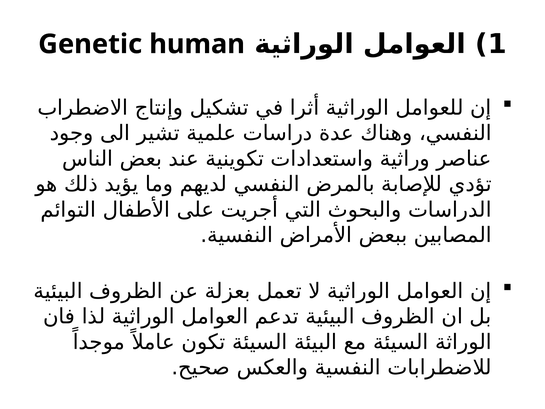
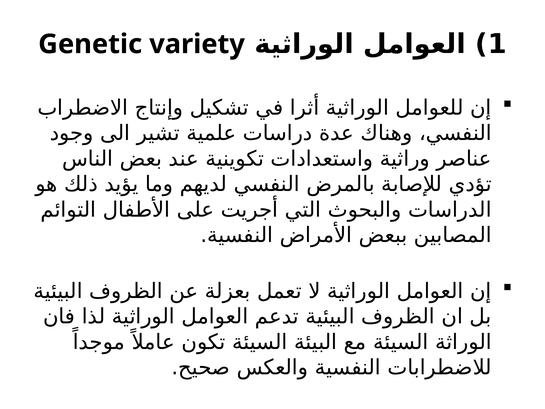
human: human -> variety
